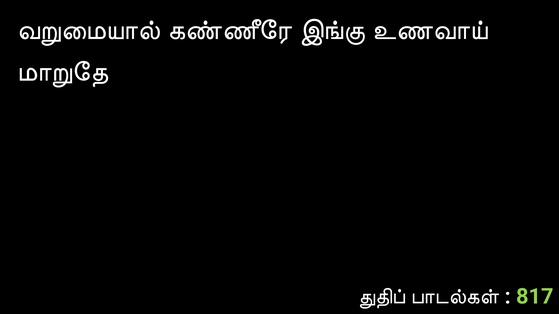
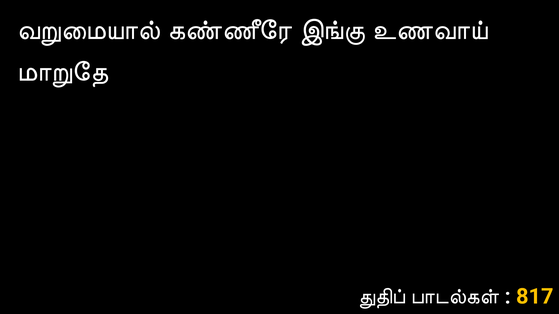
817 colour: light green -> yellow
